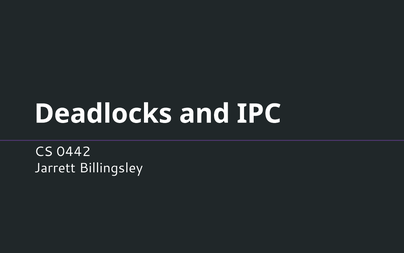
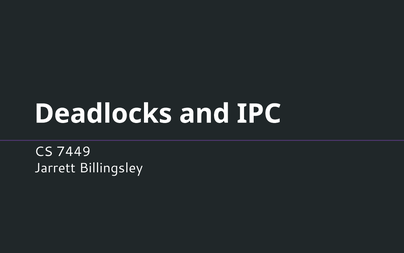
0442: 0442 -> 7449
